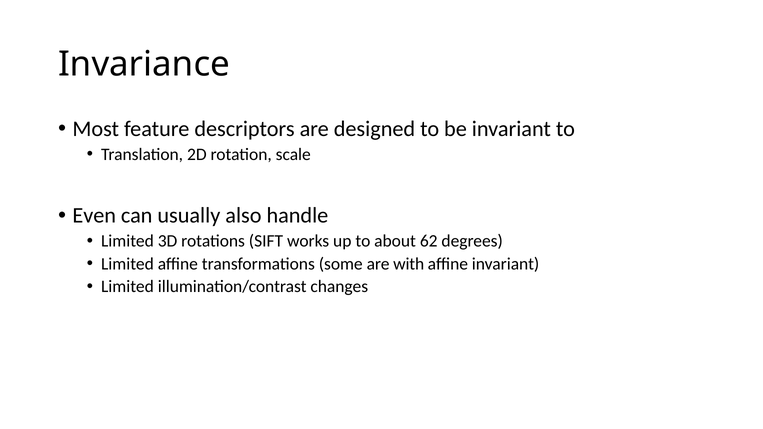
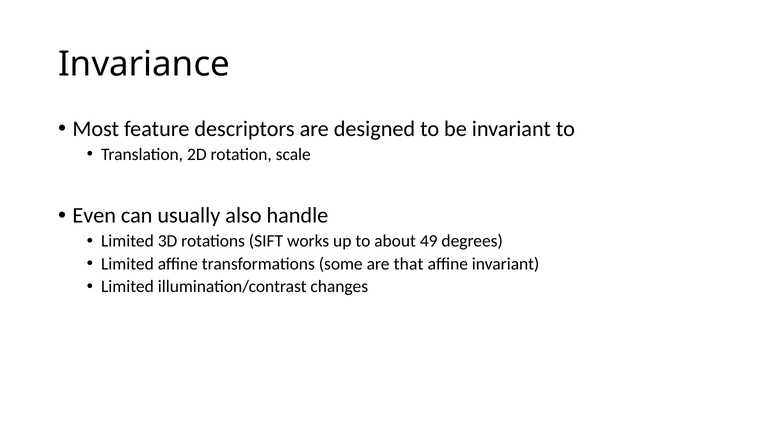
62: 62 -> 49
with: with -> that
